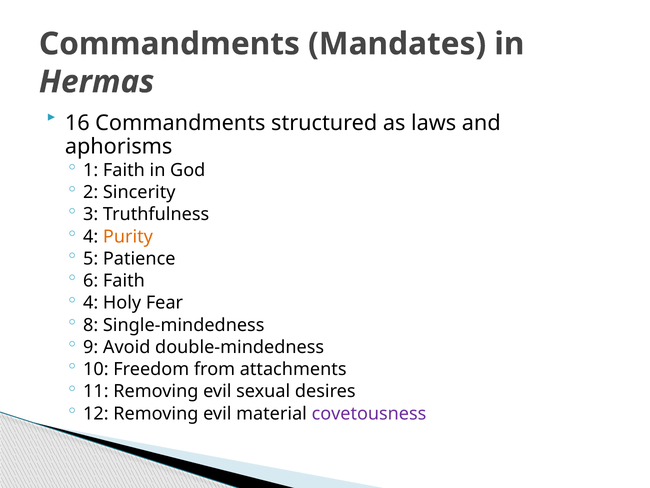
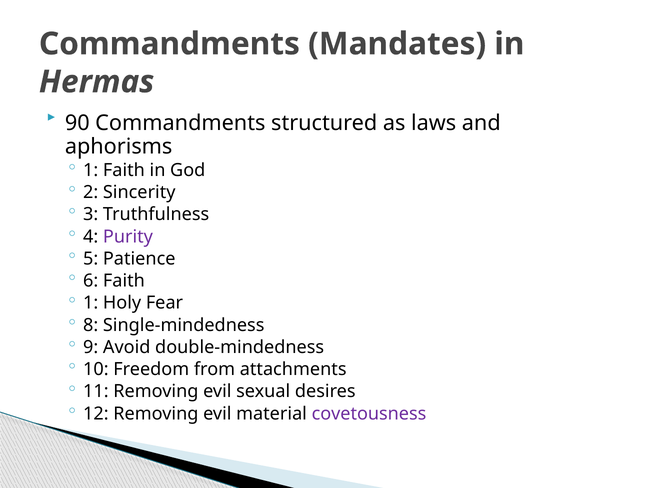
16: 16 -> 90
Purity colour: orange -> purple
4 at (91, 303): 4 -> 1
